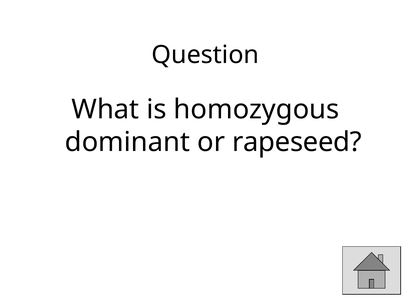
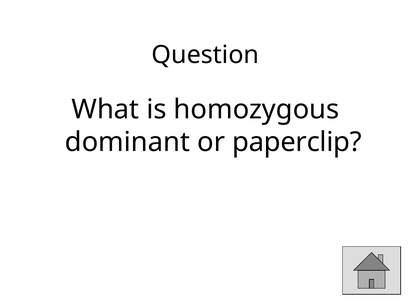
rapeseed: rapeseed -> paperclip
